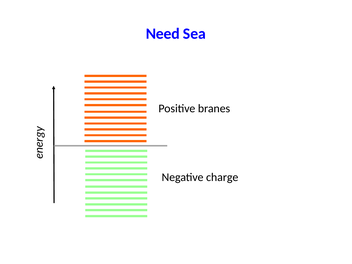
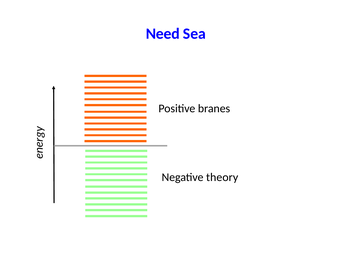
charge: charge -> theory
